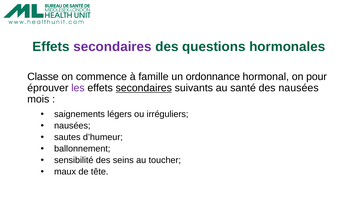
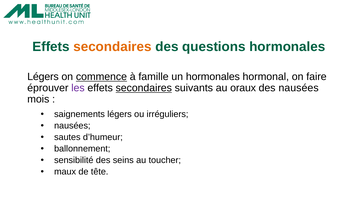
secondaires at (112, 47) colour: purple -> orange
Classe at (43, 77): Classe -> Légers
commence underline: none -> present
un ordonnance: ordonnance -> hormonales
pour: pour -> faire
santé: santé -> oraux
